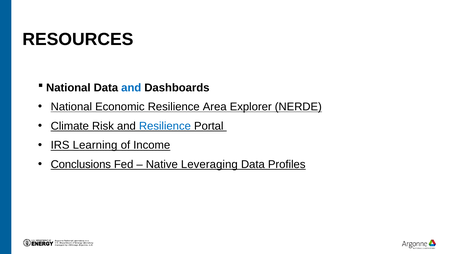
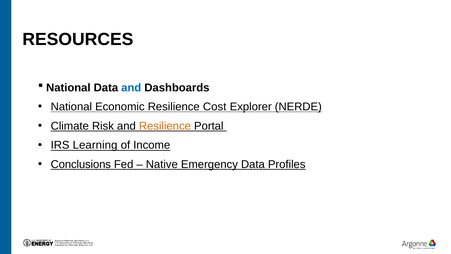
Area: Area -> Cost
Resilience at (165, 126) colour: blue -> orange
Leveraging: Leveraging -> Emergency
